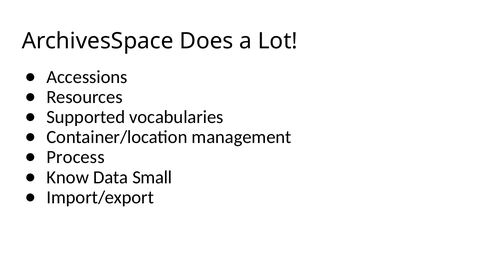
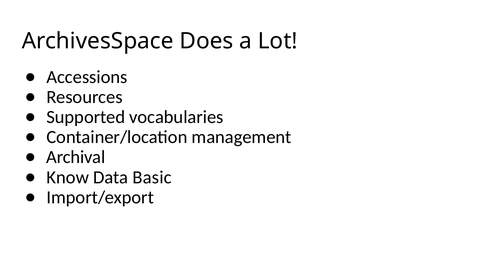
Process: Process -> Archival
Small: Small -> Basic
